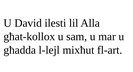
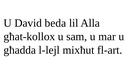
ilesti: ilesti -> beda
